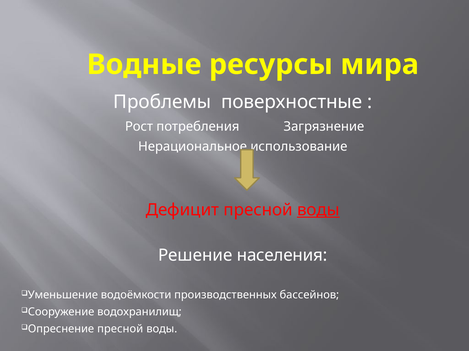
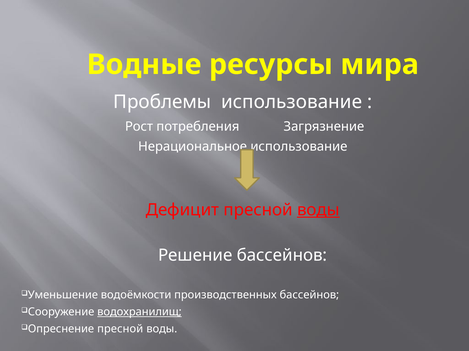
Проблемы поверхностные: поверхностные -> использование
Решение населения: населения -> бассейнов
водохранилищ underline: none -> present
